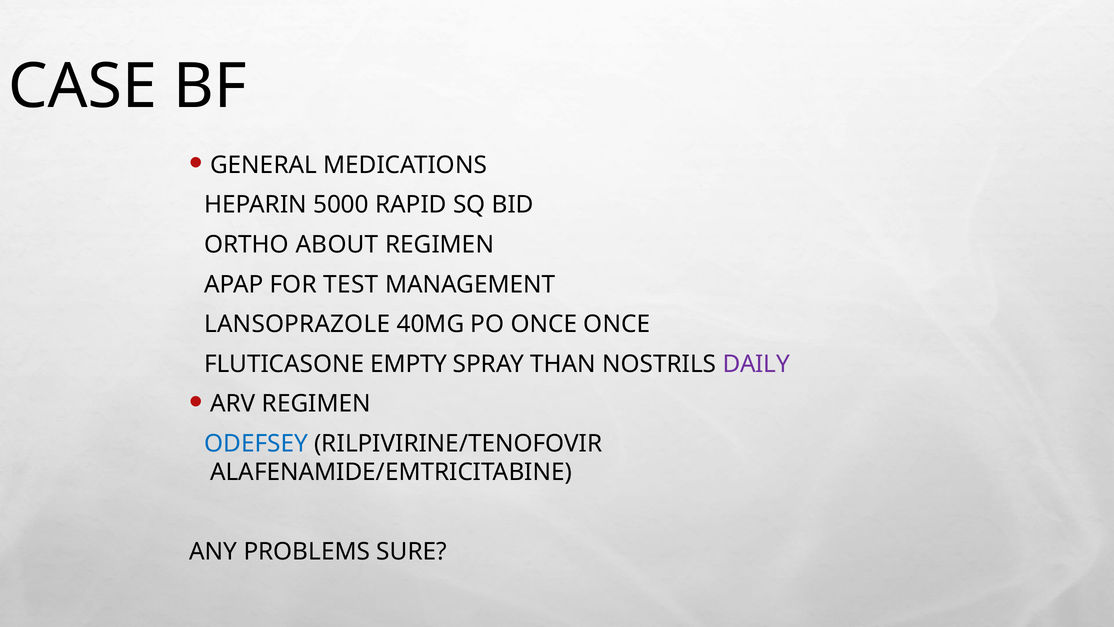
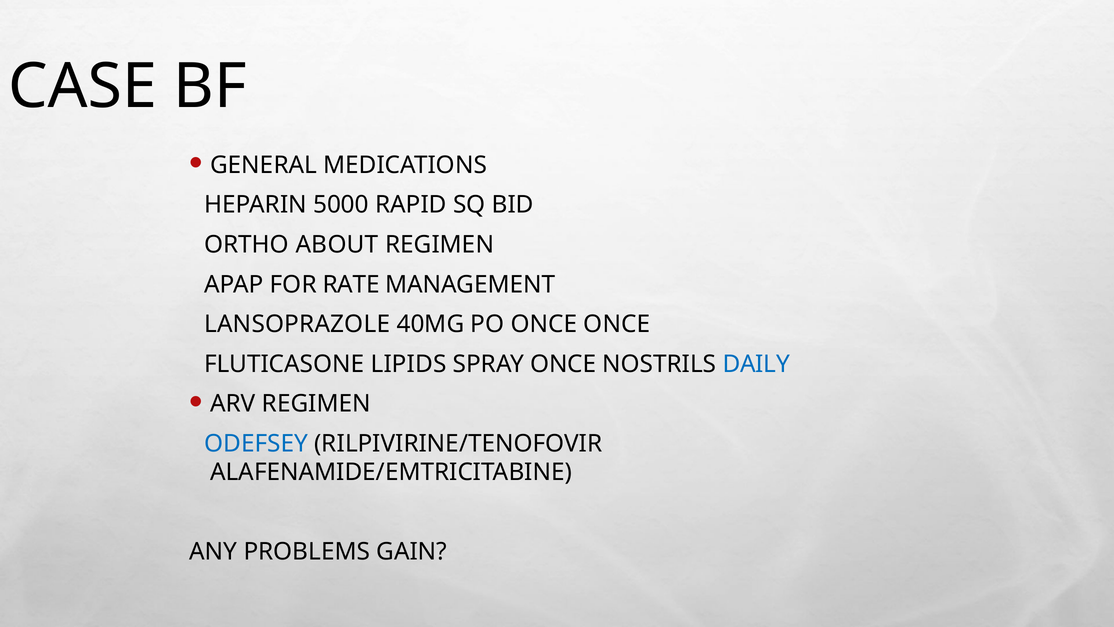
TEST: TEST -> RATE
EMPTY: EMPTY -> LIPIDS
SPRAY THAN: THAN -> ONCE
DAILY colour: purple -> blue
SURE: SURE -> GAIN
